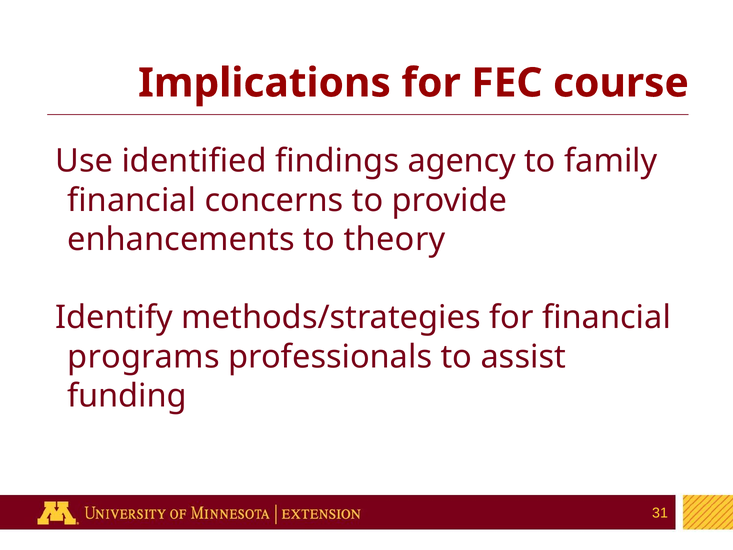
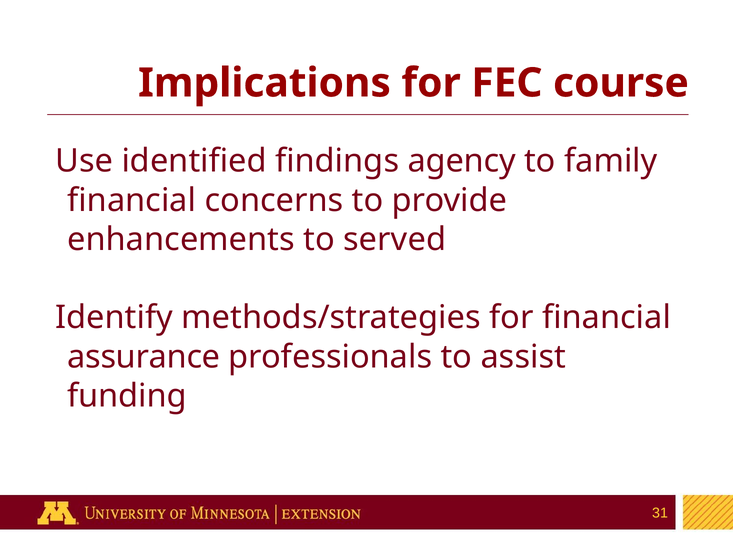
theory: theory -> served
programs: programs -> assurance
